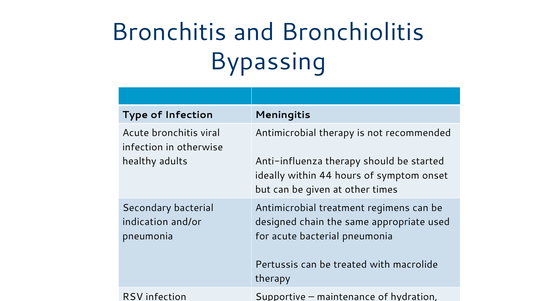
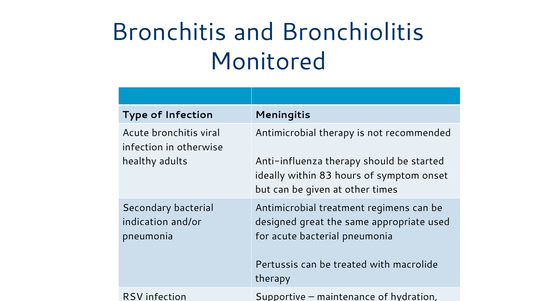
Bypassing: Bypassing -> Monitored
44: 44 -> 83
chain: chain -> great
